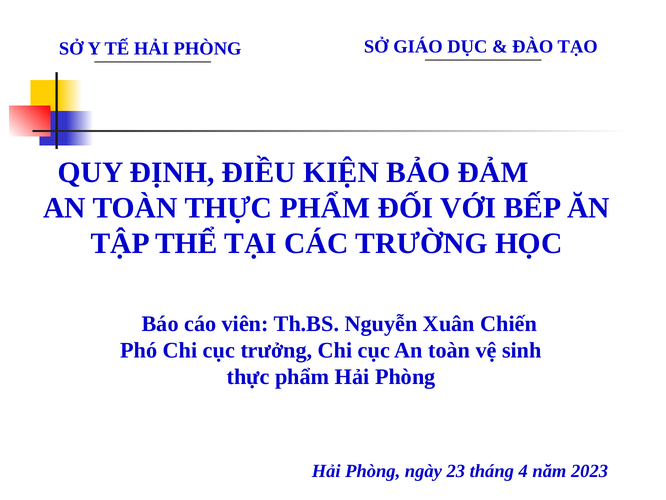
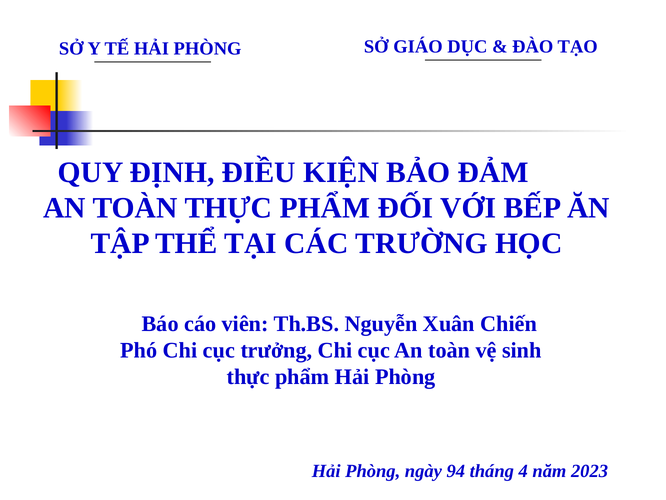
23: 23 -> 94
